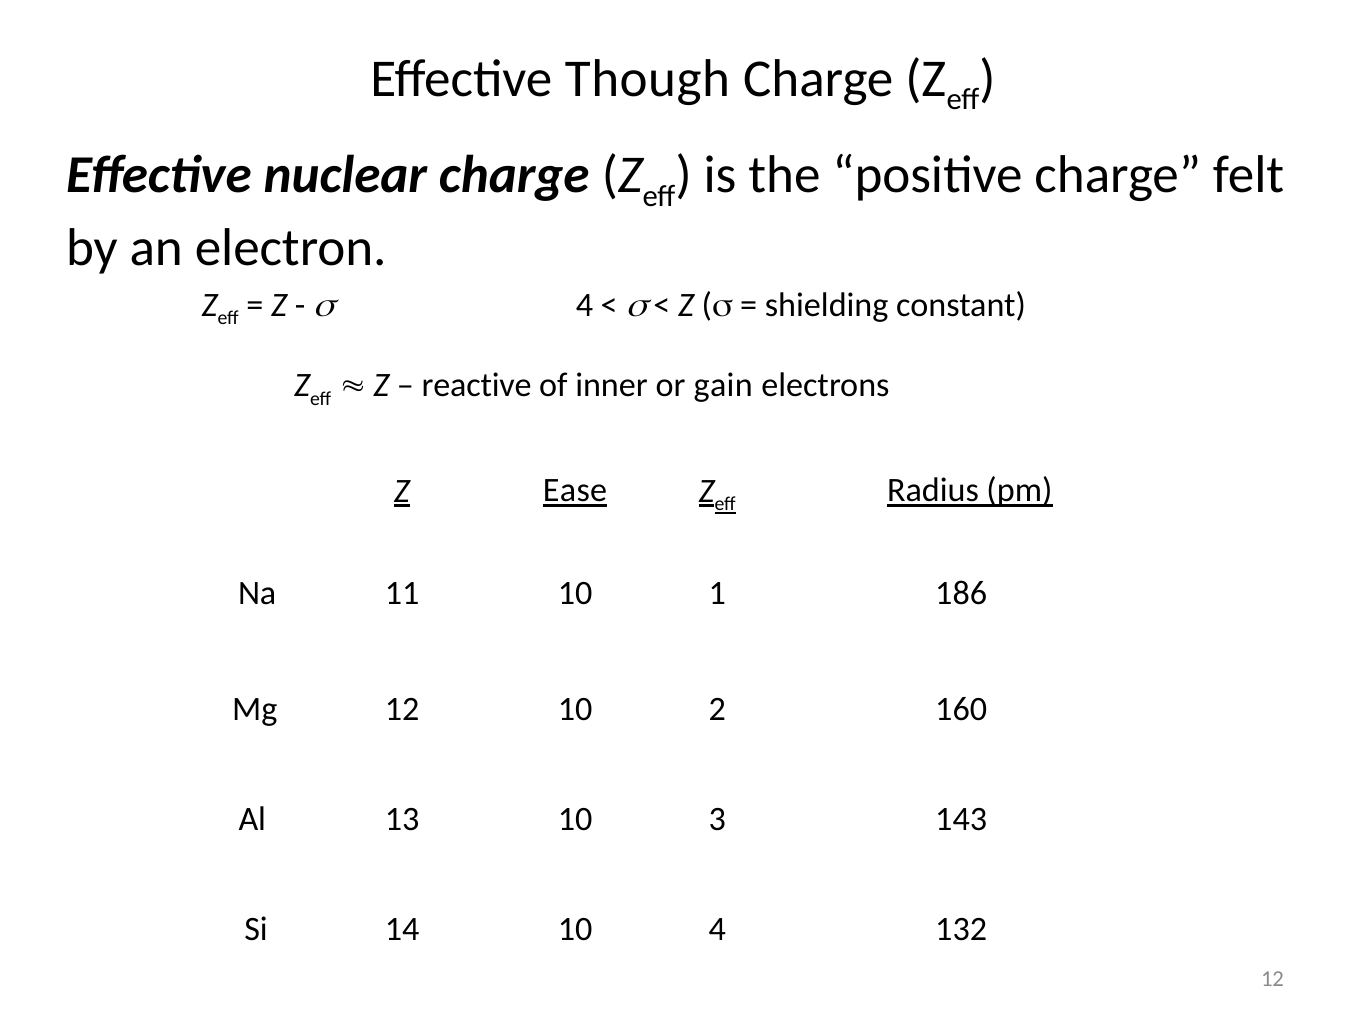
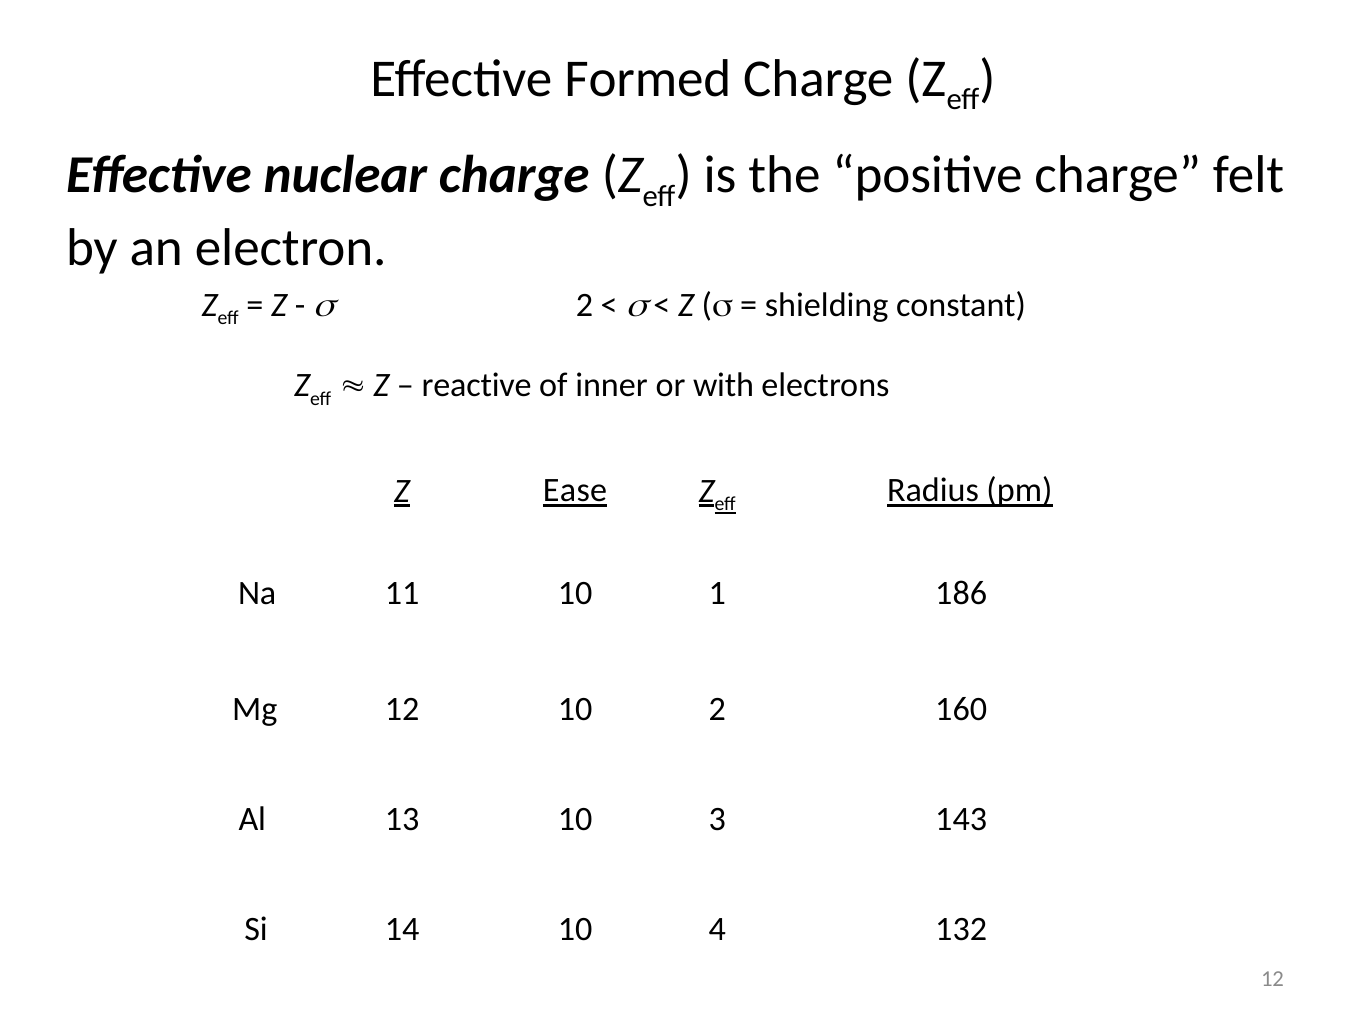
Though: Though -> Formed
s 4: 4 -> 2
gain: gain -> with
